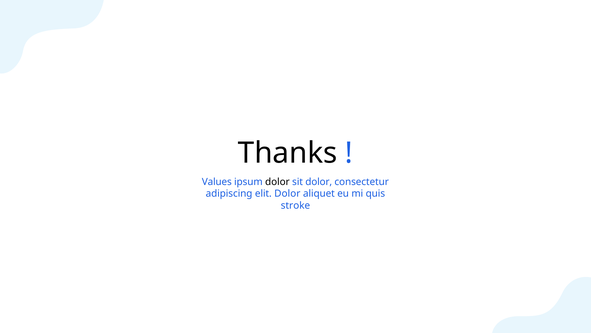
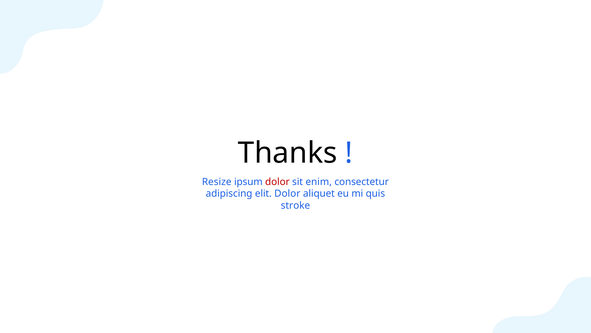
Values: Values -> Resize
dolor at (277, 182) colour: black -> red
sit dolor: dolor -> enim
